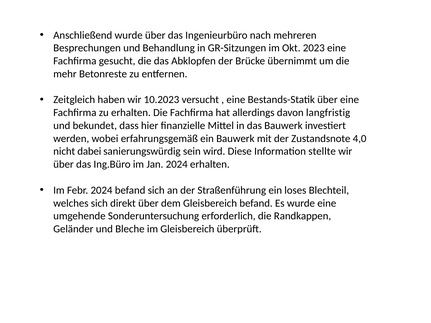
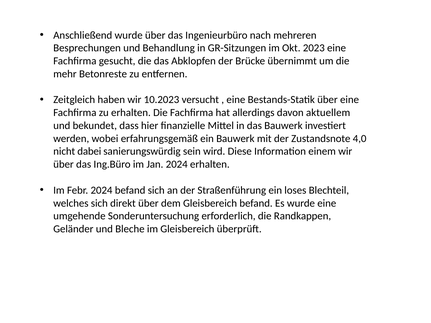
langfristig: langfristig -> aktuellem
stellte: stellte -> einem
